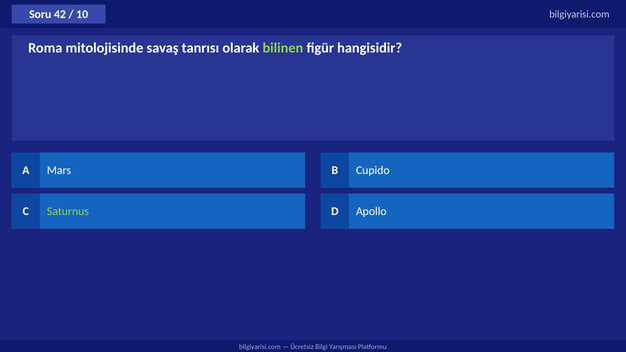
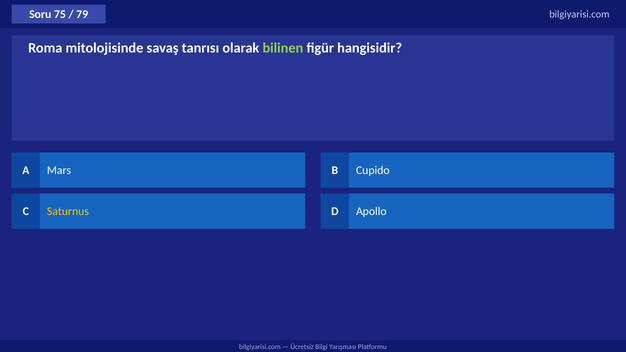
42: 42 -> 75
10: 10 -> 79
Saturnus colour: light green -> yellow
